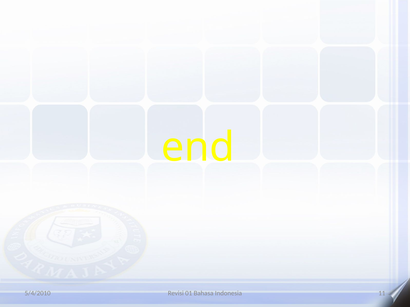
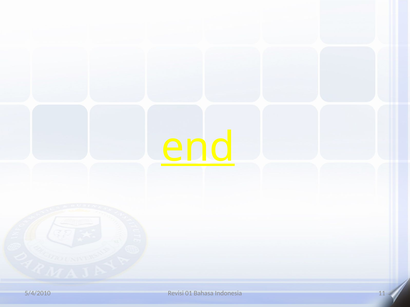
end underline: none -> present
